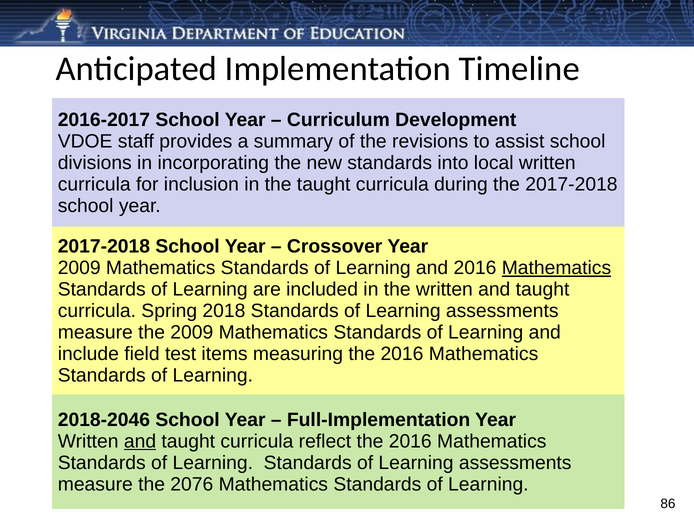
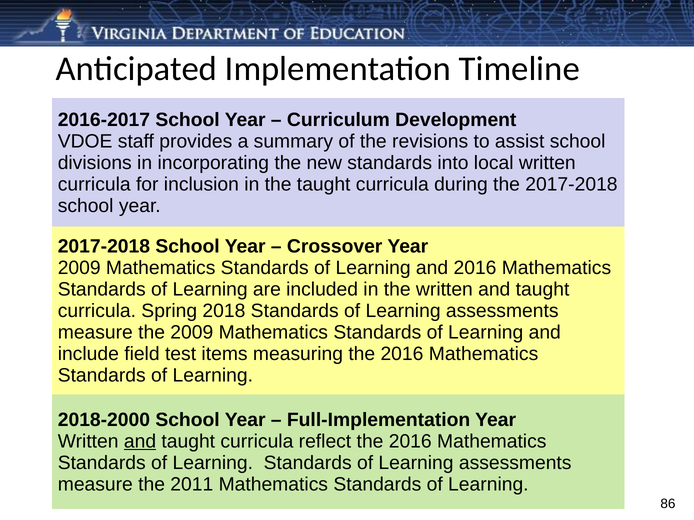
Mathematics at (556, 268) underline: present -> none
2018-2046: 2018-2046 -> 2018-2000
2076: 2076 -> 2011
